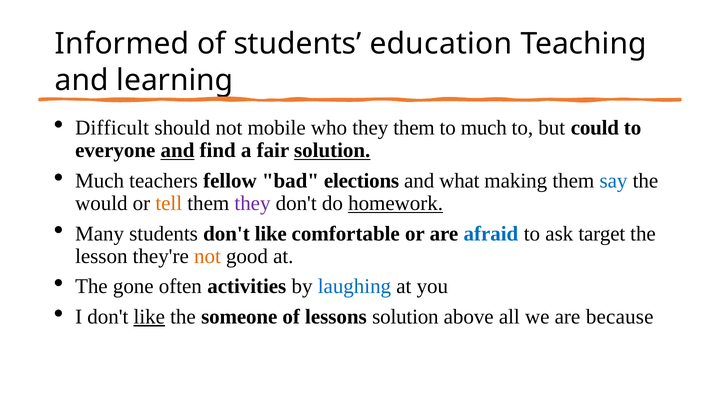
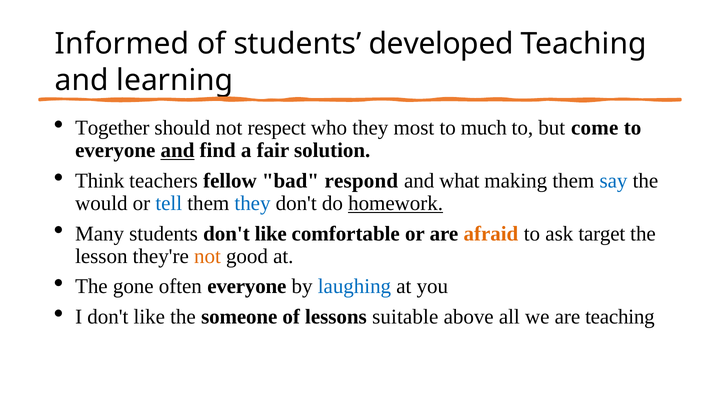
education: education -> developed
Difficult: Difficult -> Together
mobile: mobile -> respect
they them: them -> most
could: could -> come
solution at (332, 151) underline: present -> none
Much at (100, 181): Much -> Think
elections: elections -> respond
tell colour: orange -> blue
they at (252, 203) colour: purple -> blue
afraid colour: blue -> orange
often activities: activities -> everyone
like at (149, 317) underline: present -> none
lessons solution: solution -> suitable
are because: because -> teaching
